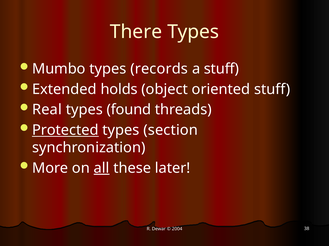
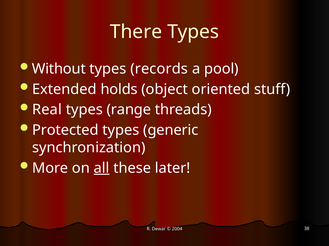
Mumbo: Mumbo -> Without
a stuff: stuff -> pool
found: found -> range
Protected underline: present -> none
section: section -> generic
